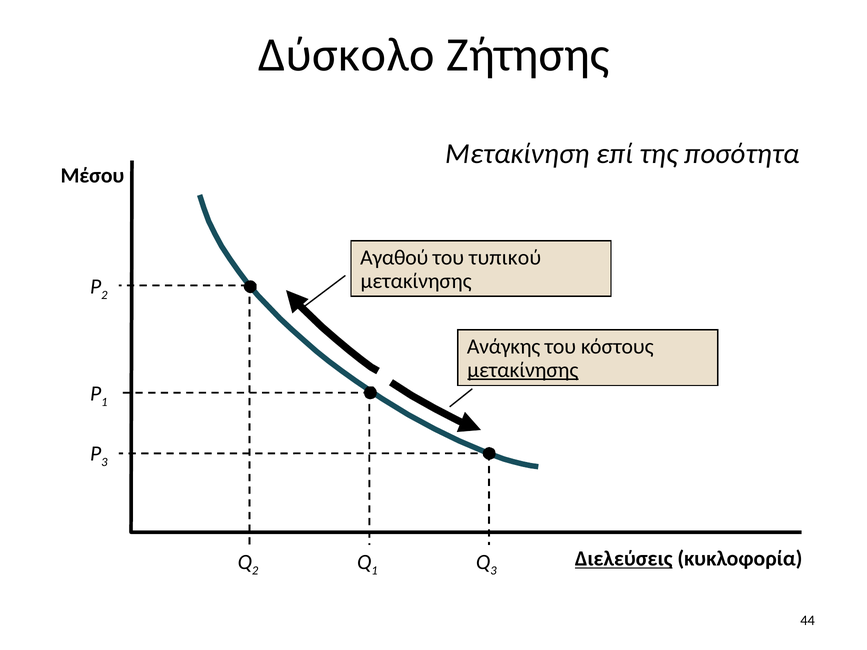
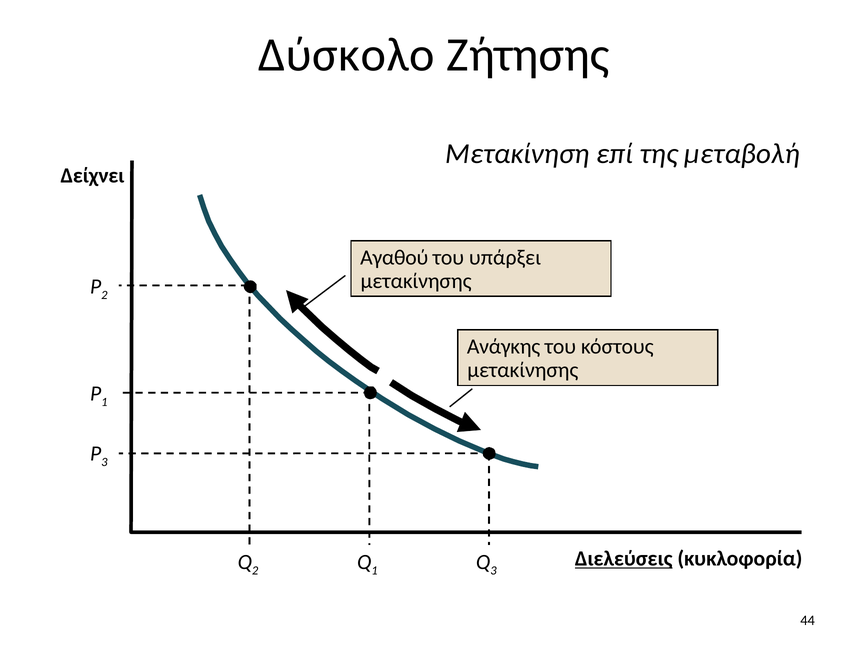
ποσότητα: ποσότητα -> μεταβολή
Μέσου: Μέσου -> Δείχνει
τυπικού: τυπικού -> υπάρξει
μετακίνησης at (523, 370) underline: present -> none
